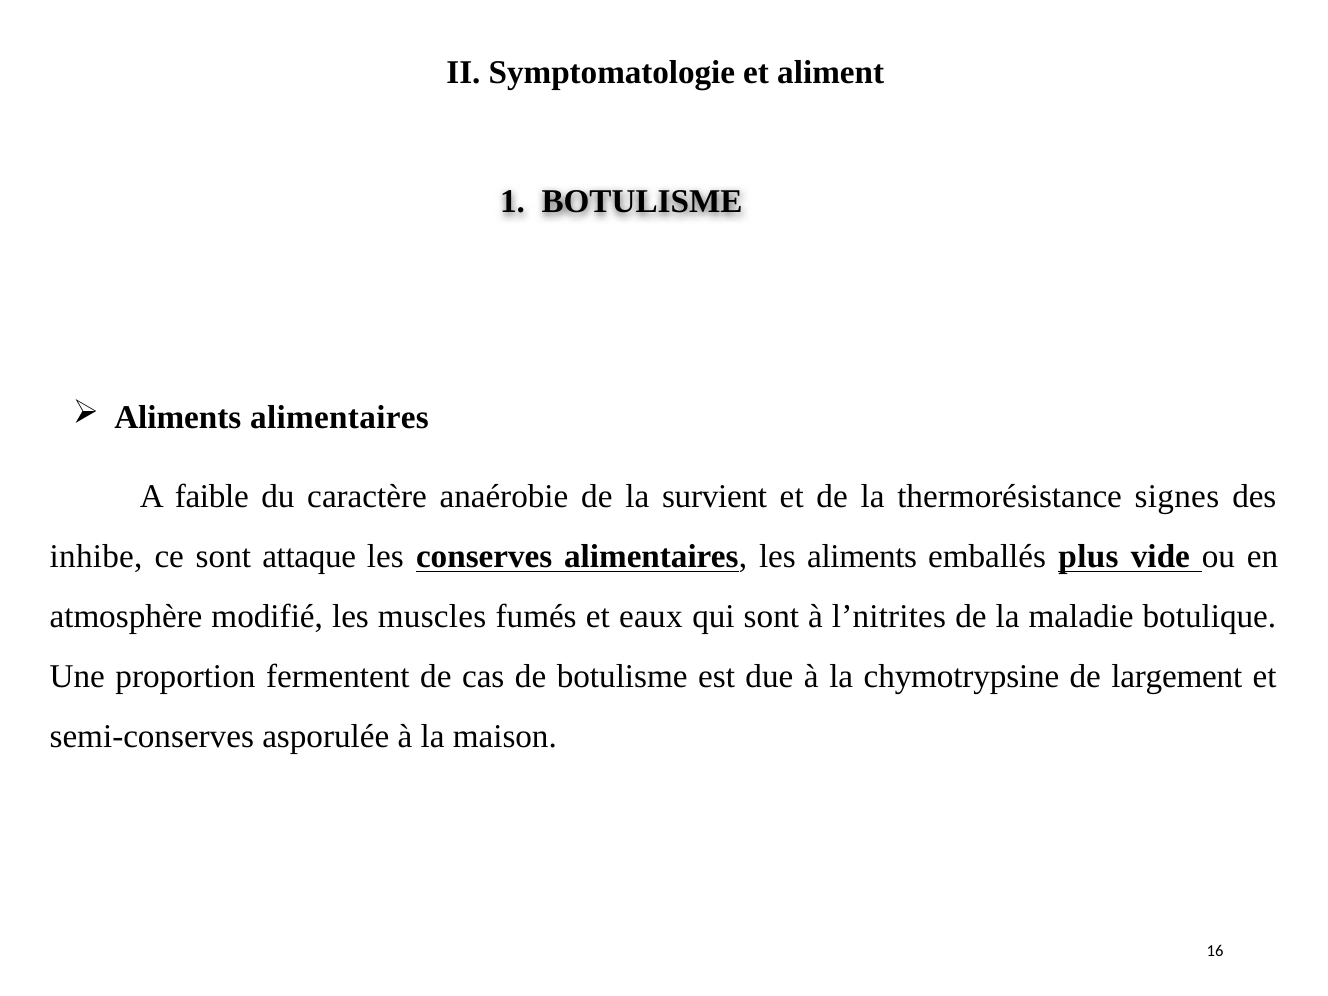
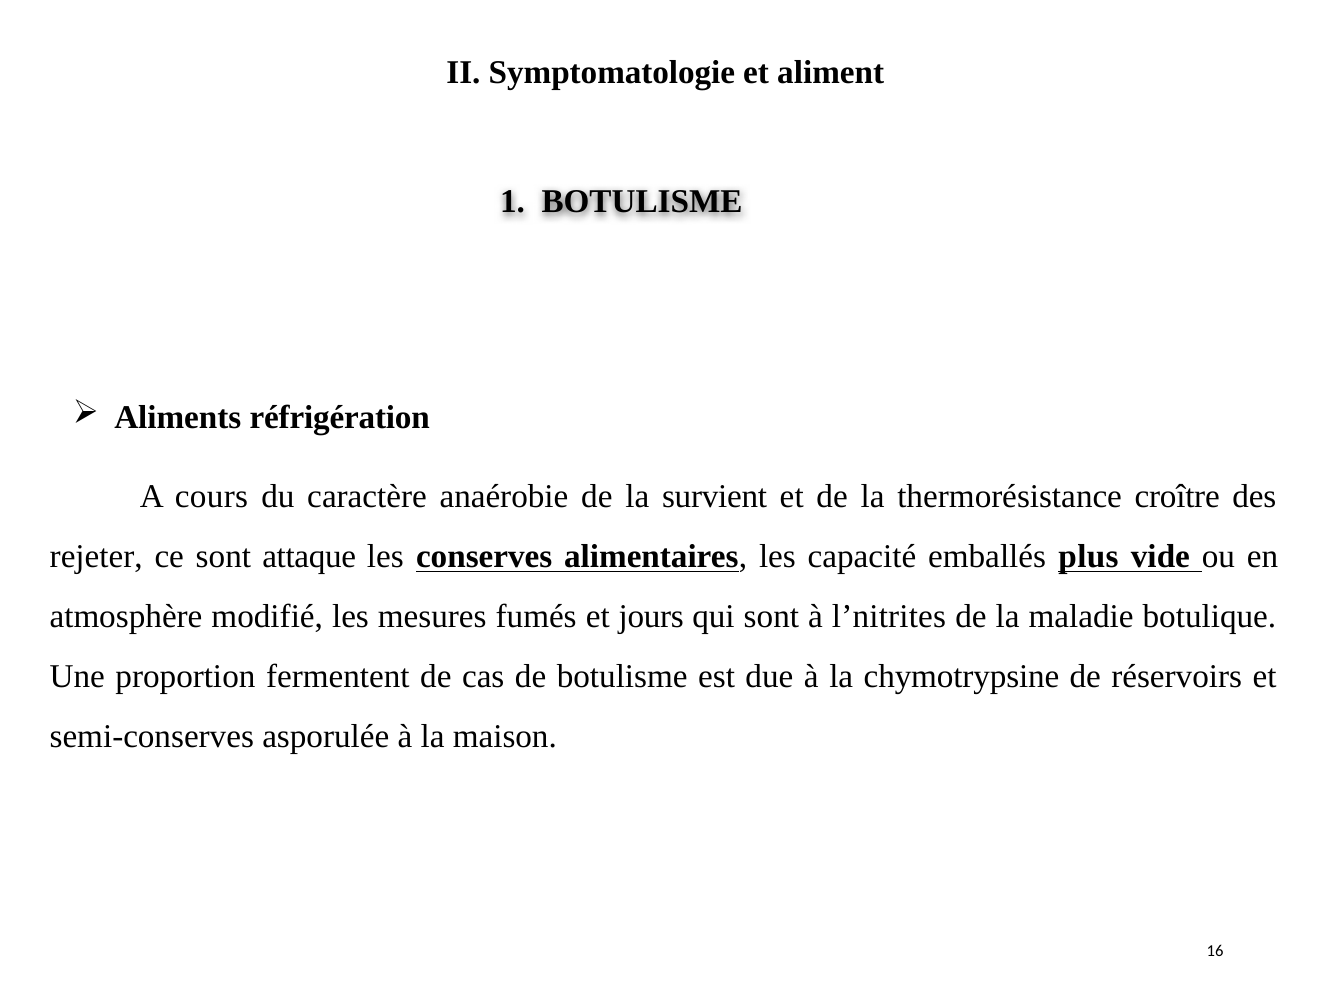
Aliments alimentaires: alimentaires -> réfrigération
faible: faible -> cours
signes: signes -> croître
inhibe: inhibe -> rejeter
les aliments: aliments -> capacité
muscles: muscles -> mesures
eaux: eaux -> jours
largement: largement -> réservoirs
